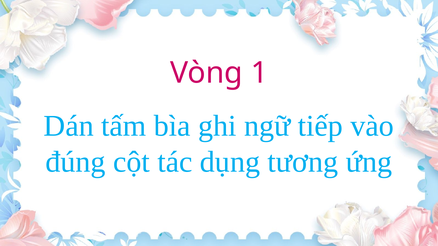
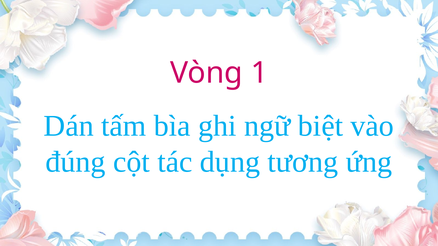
tiếp: tiếp -> biệt
